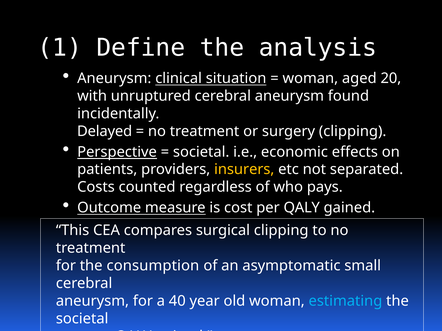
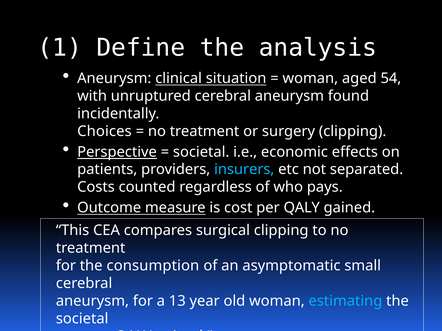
20: 20 -> 54
Delayed: Delayed -> Choices
insurers colour: yellow -> light blue
40: 40 -> 13
